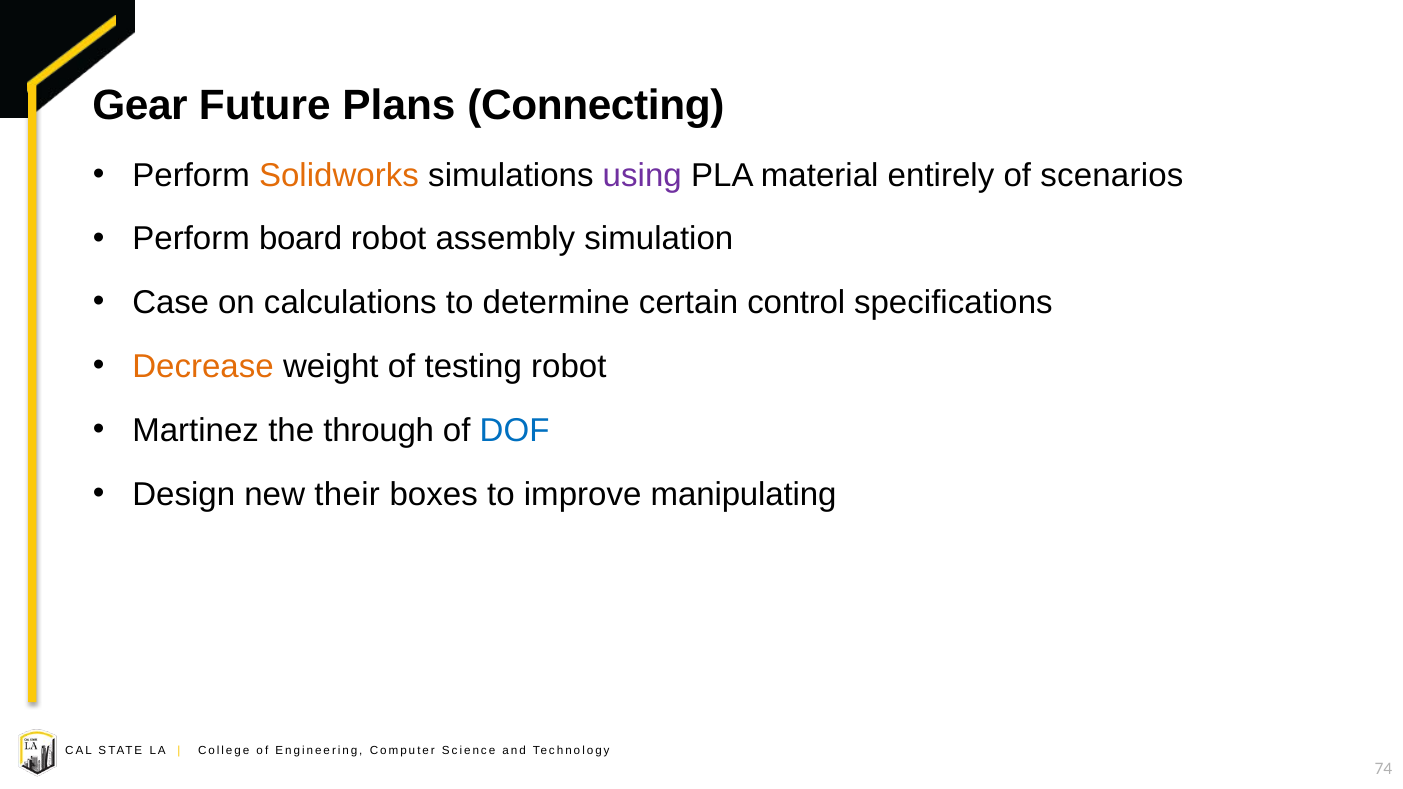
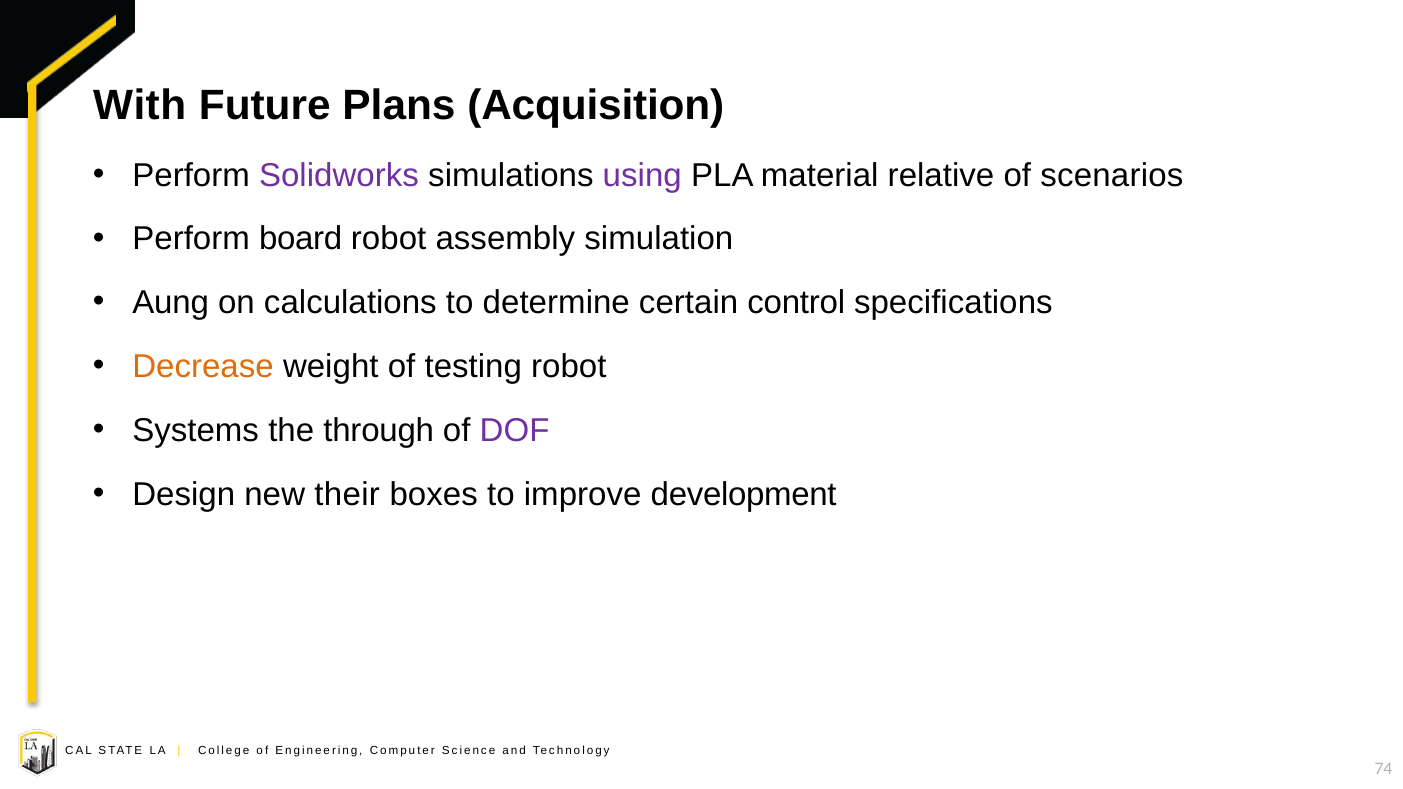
Gear: Gear -> With
Connecting: Connecting -> Acquisition
Solidworks colour: orange -> purple
entirely: entirely -> relative
Case: Case -> Aung
Martinez: Martinez -> Systems
DOF colour: blue -> purple
manipulating: manipulating -> development
